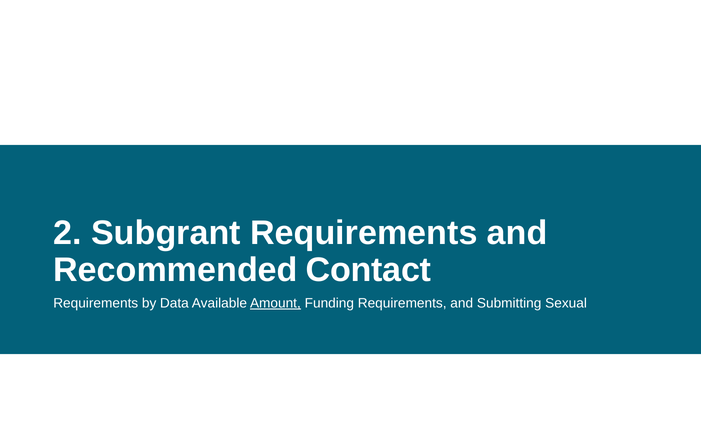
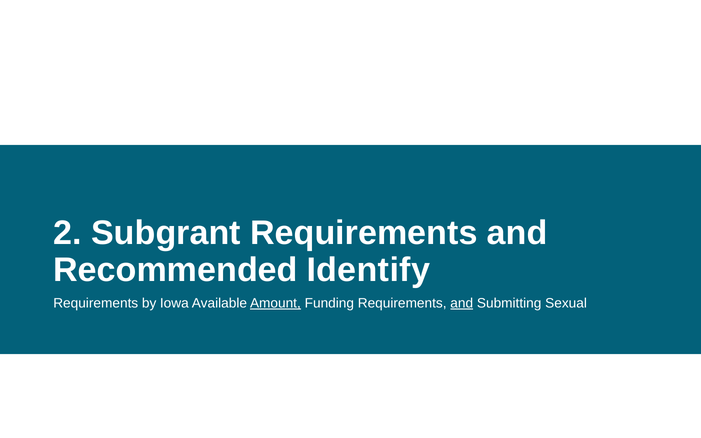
Contact: Contact -> Identify
Data: Data -> Iowa
and at (462, 303) underline: none -> present
